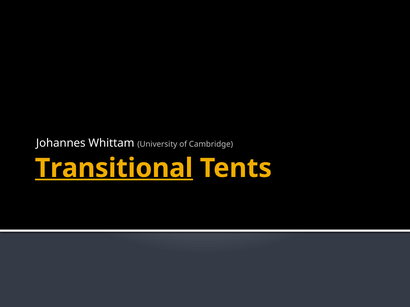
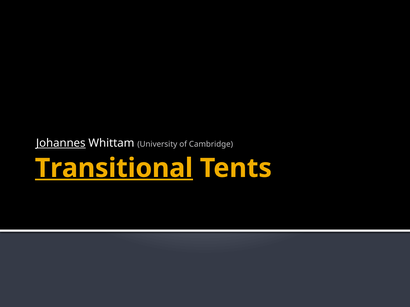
Johannes underline: none -> present
